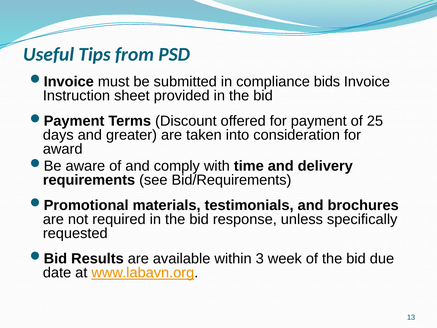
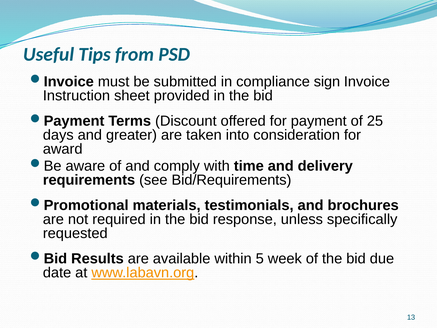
bids: bids -> sign
3: 3 -> 5
